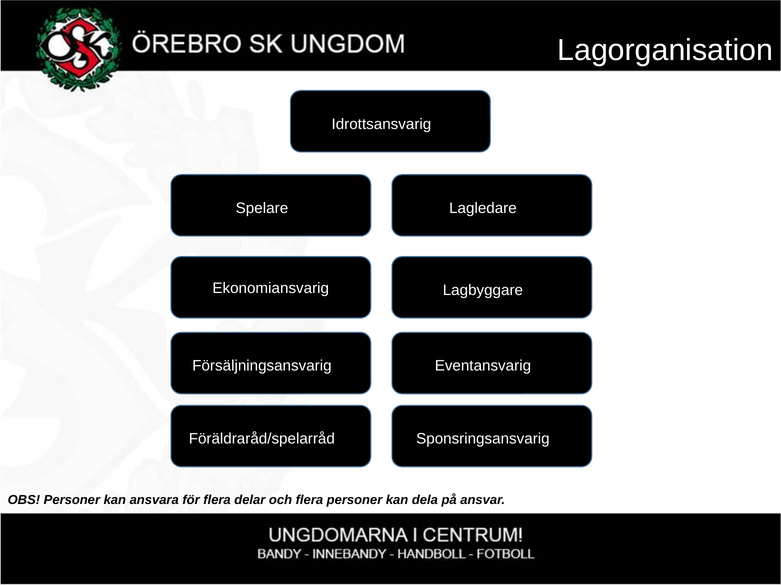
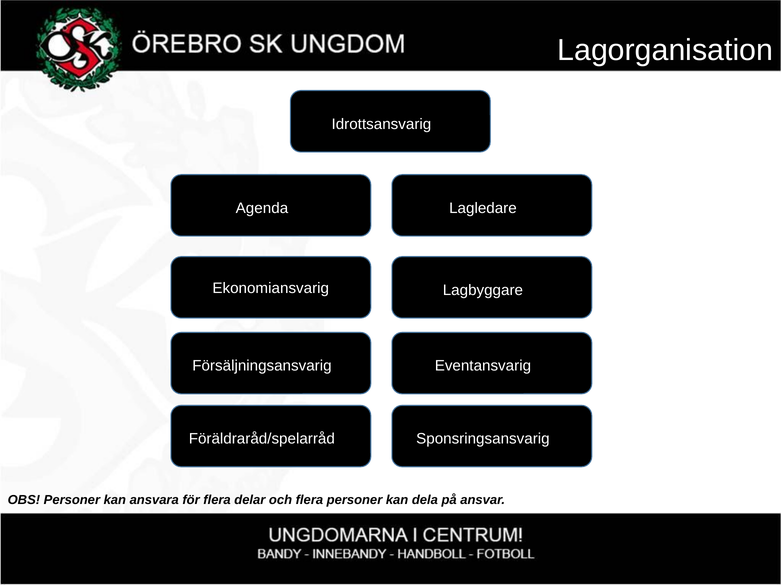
Spelare: Spelare -> Agenda
